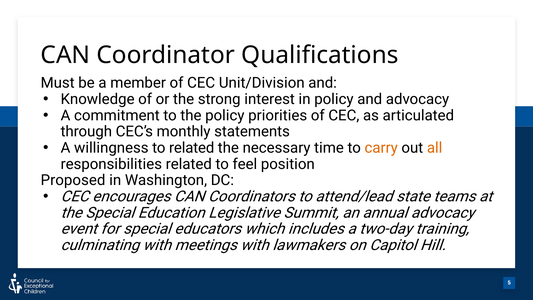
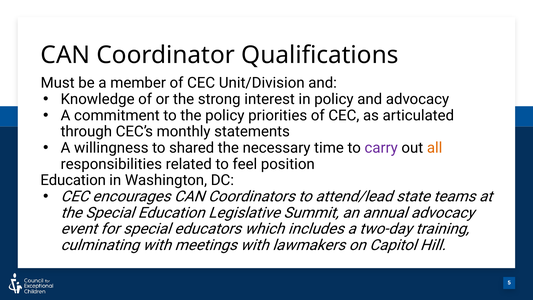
to related: related -> shared
carry colour: orange -> purple
Proposed at (73, 180): Proposed -> Education
